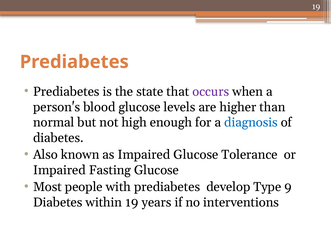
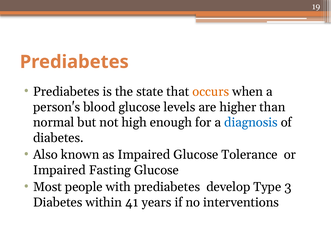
occurs colour: purple -> orange
9: 9 -> 3
within 19: 19 -> 41
